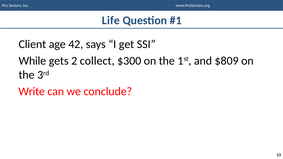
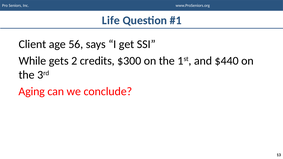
42: 42 -> 56
collect: collect -> credits
$809: $809 -> $440
Write: Write -> Aging
